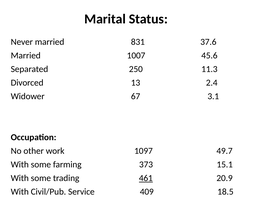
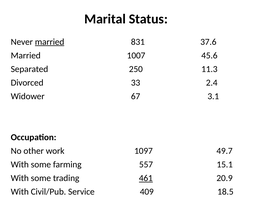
married at (50, 42) underline: none -> present
13: 13 -> 33
373: 373 -> 557
